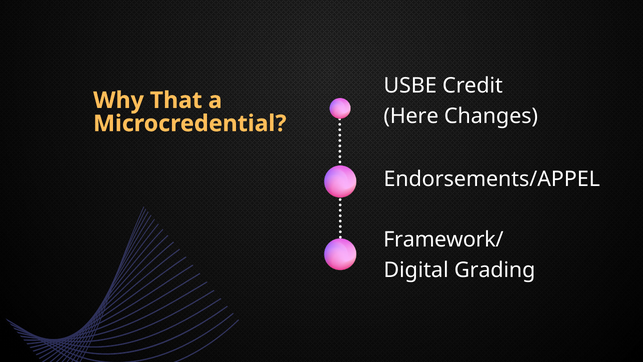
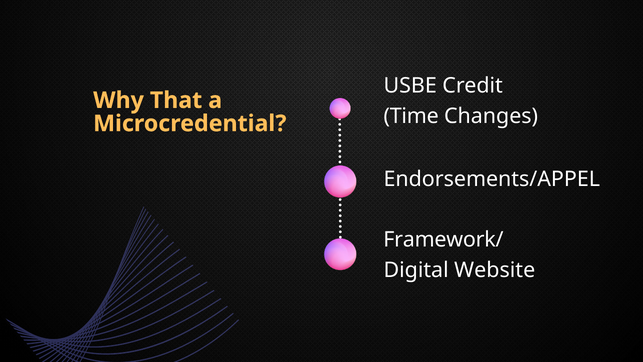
Here: Here -> Time
Grading: Grading -> Website
